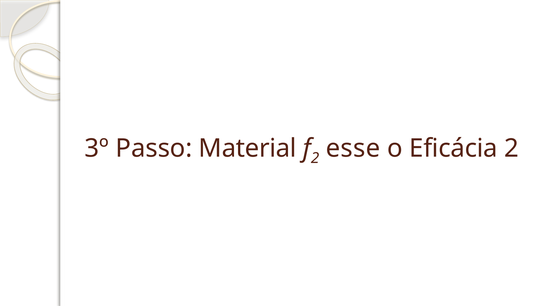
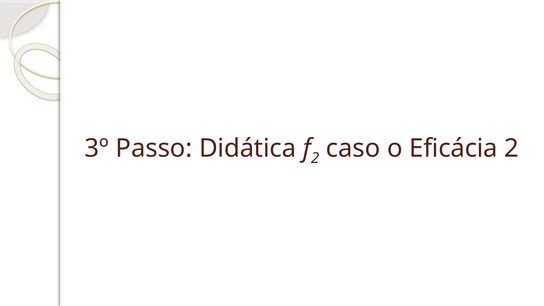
Material: Material -> Didática
esse: esse -> caso
